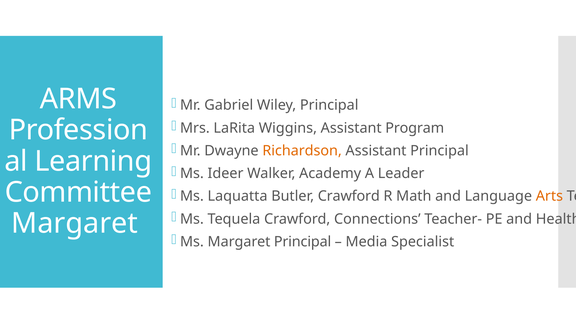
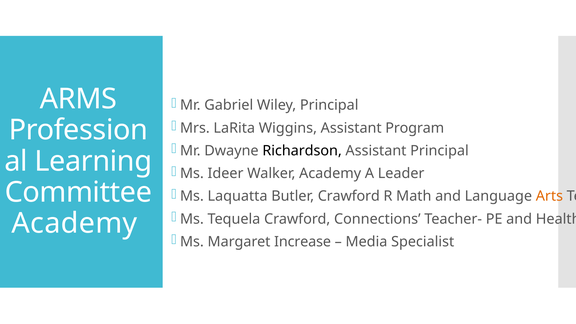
Richardson colour: orange -> black
Margaret at (75, 223): Margaret -> Academy
Margaret Principal: Principal -> Increase
